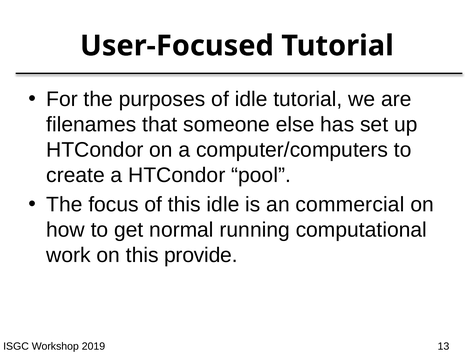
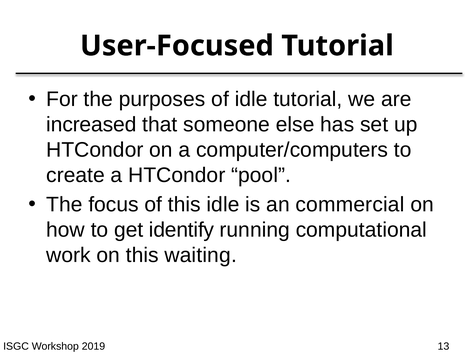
filenames: filenames -> increased
normal: normal -> identify
provide: provide -> waiting
